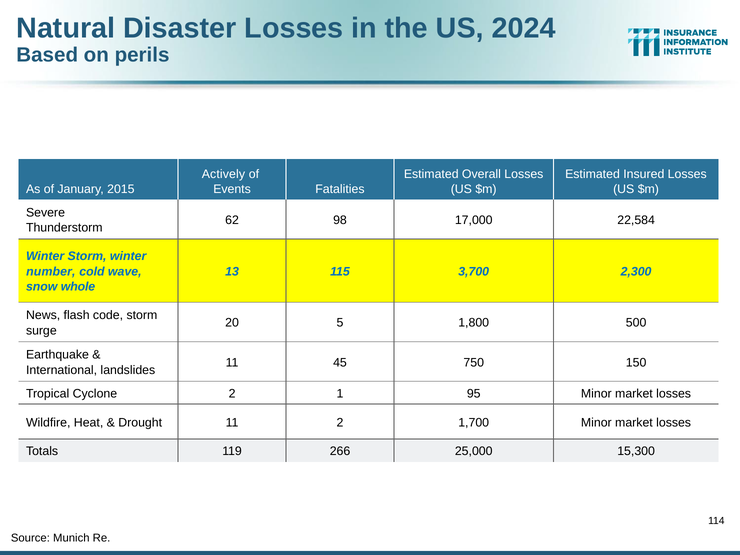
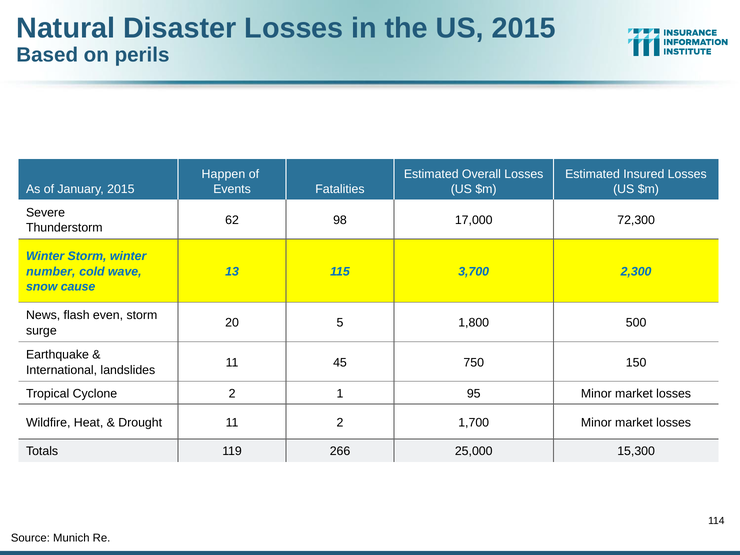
US 2024: 2024 -> 2015
Actively: Actively -> Happen
22,584: 22,584 -> 72,300
whole: whole -> cause
code: code -> even
